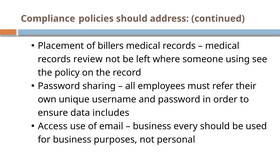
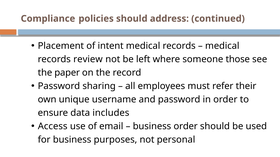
billers: billers -> intent
using: using -> those
policy: policy -> paper
business every: every -> order
